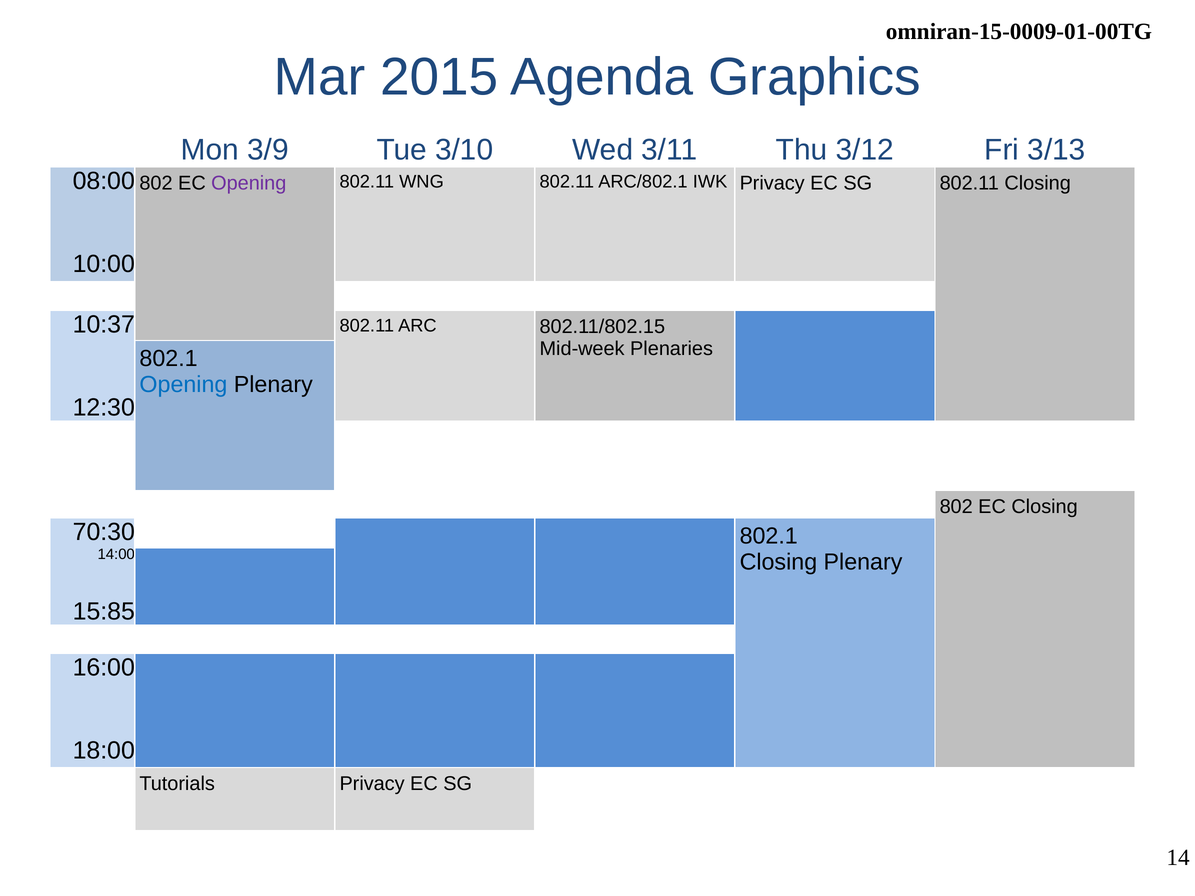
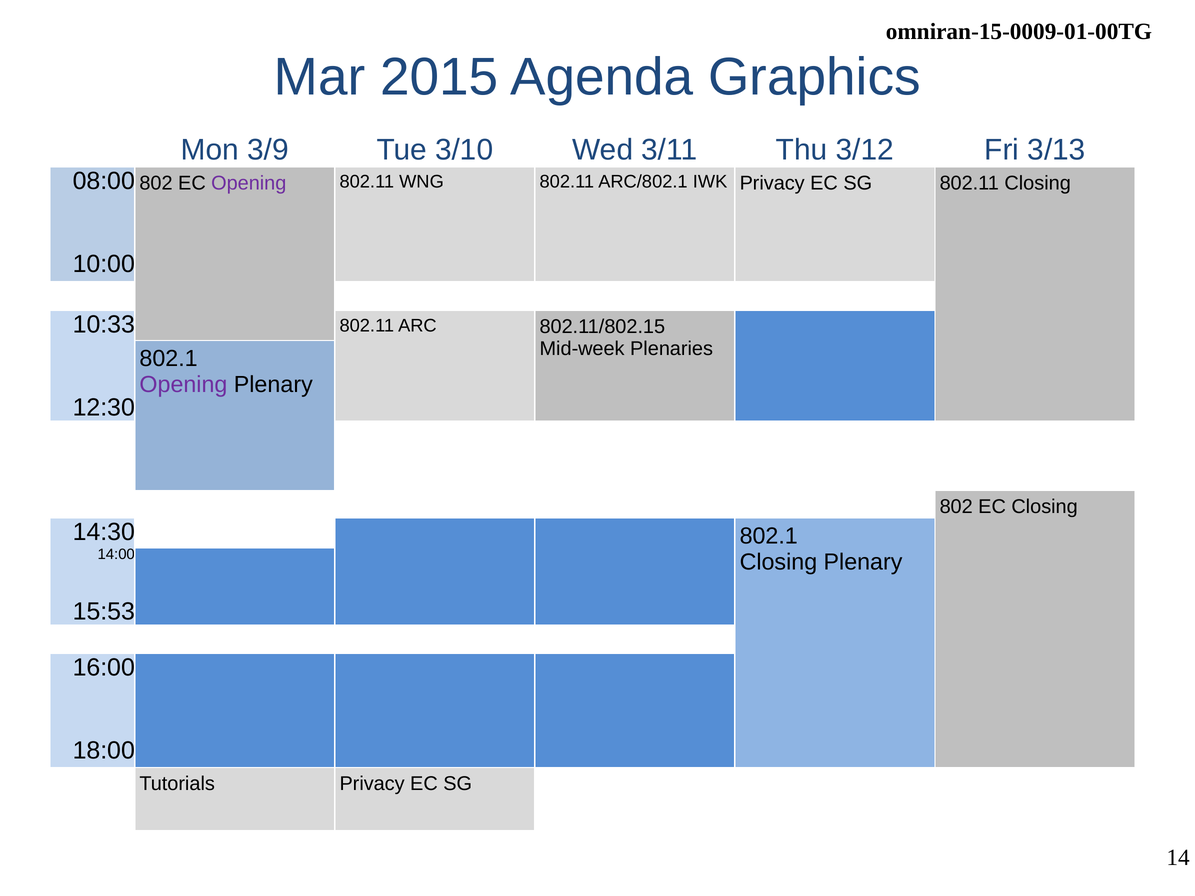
10:37: 10:37 -> 10:33
Opening at (183, 385) colour: blue -> purple
70:30: 70:30 -> 14:30
15:85: 15:85 -> 15:53
